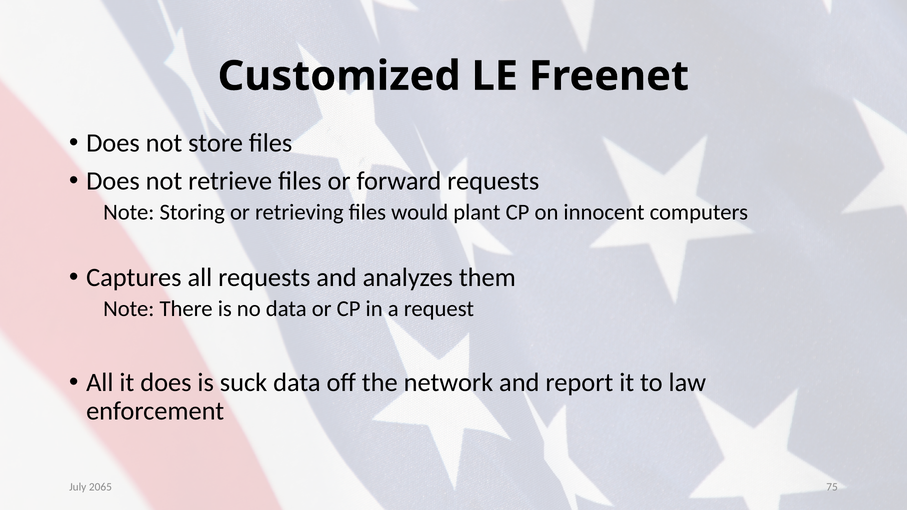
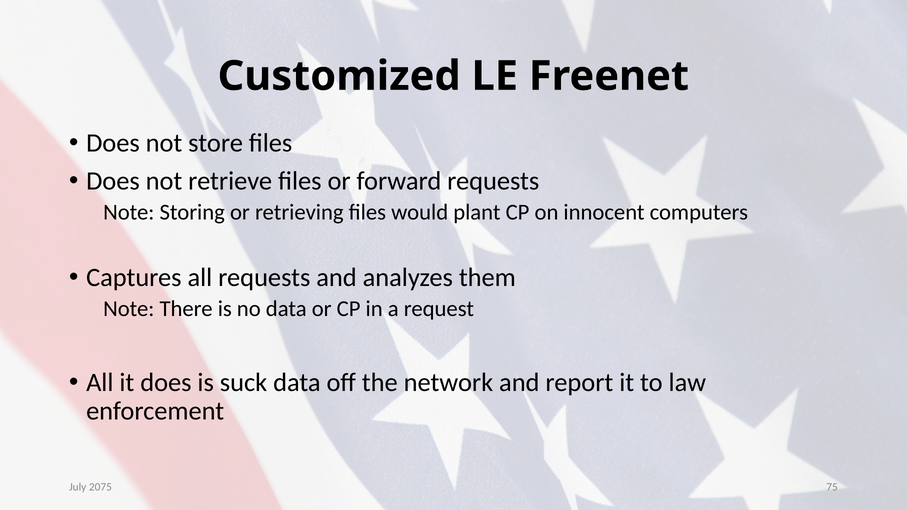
2065: 2065 -> 2075
